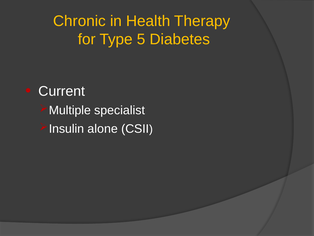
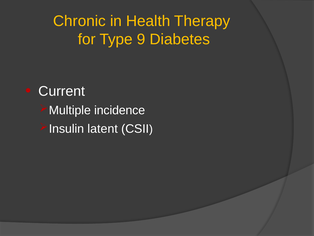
5: 5 -> 9
specialist: specialist -> incidence
alone: alone -> latent
